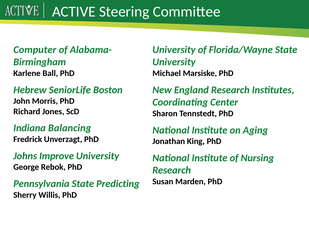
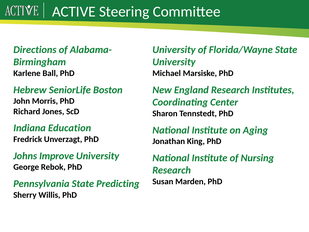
Computer: Computer -> Directions
Balancing: Balancing -> Education
